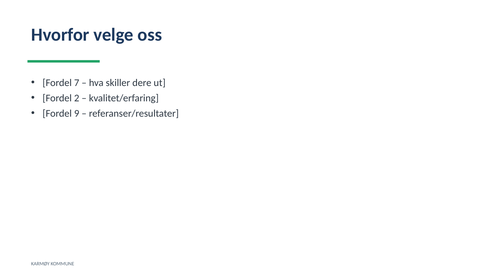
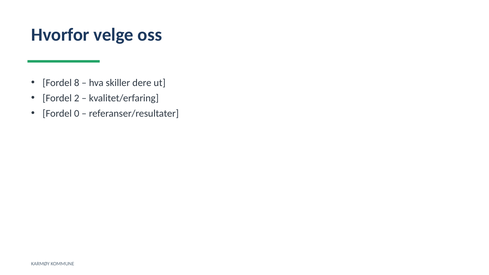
7: 7 -> 8
9: 9 -> 0
